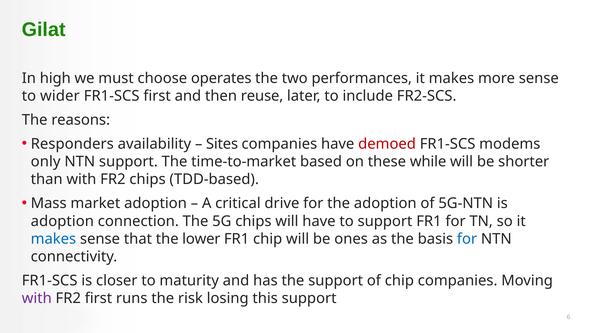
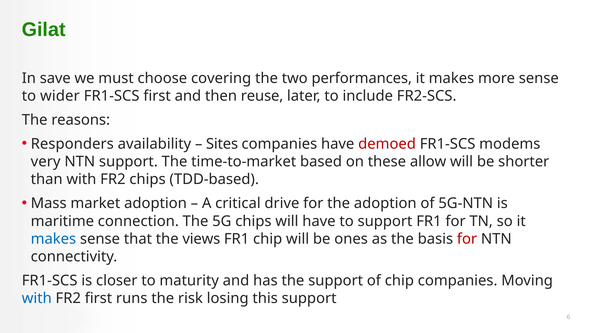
high: high -> save
operates: operates -> covering
only: only -> very
while: while -> allow
adoption at (62, 221): adoption -> maritime
lower: lower -> views
for at (467, 239) colour: blue -> red
with at (37, 298) colour: purple -> blue
